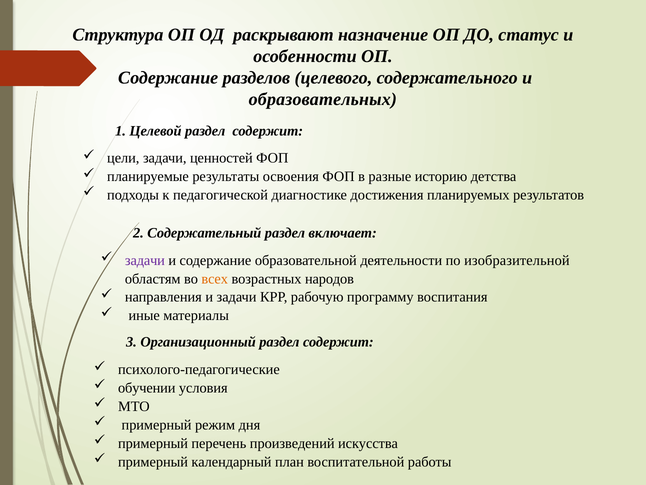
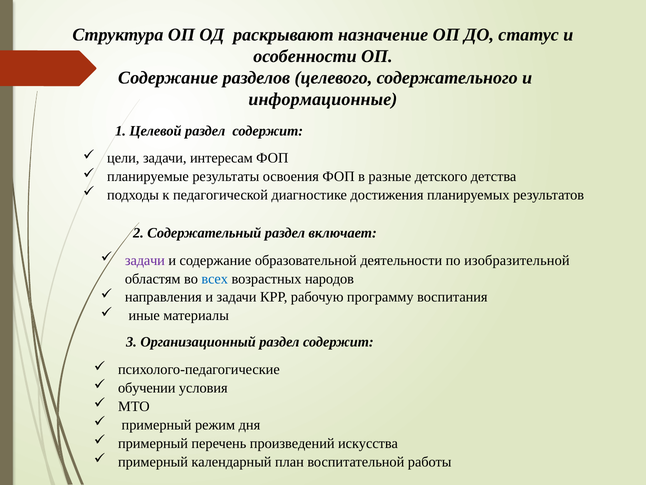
образовательных: образовательных -> информационные
ценностей: ценностей -> интересам
историю: историю -> детского
всех colour: orange -> blue
